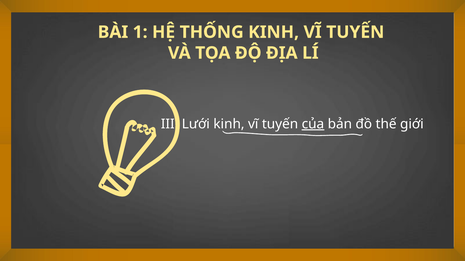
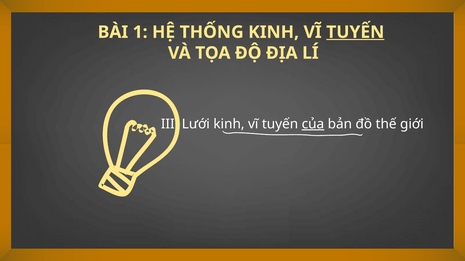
TUYẾN at (355, 32) underline: none -> present
